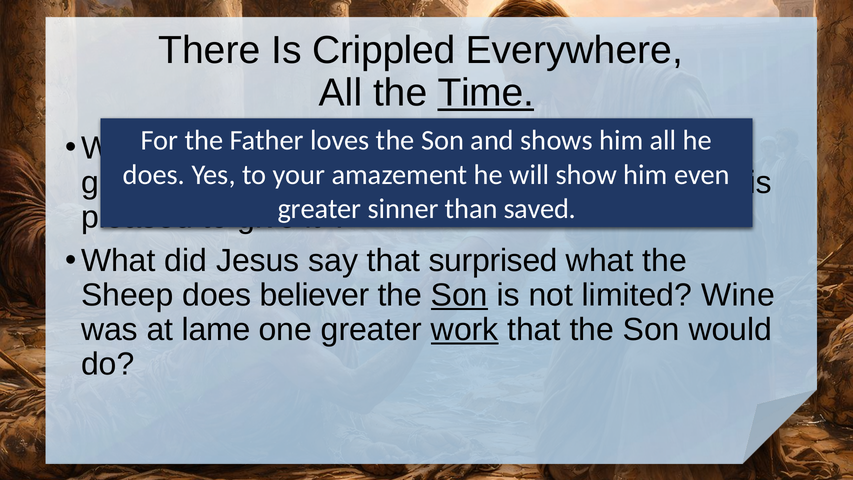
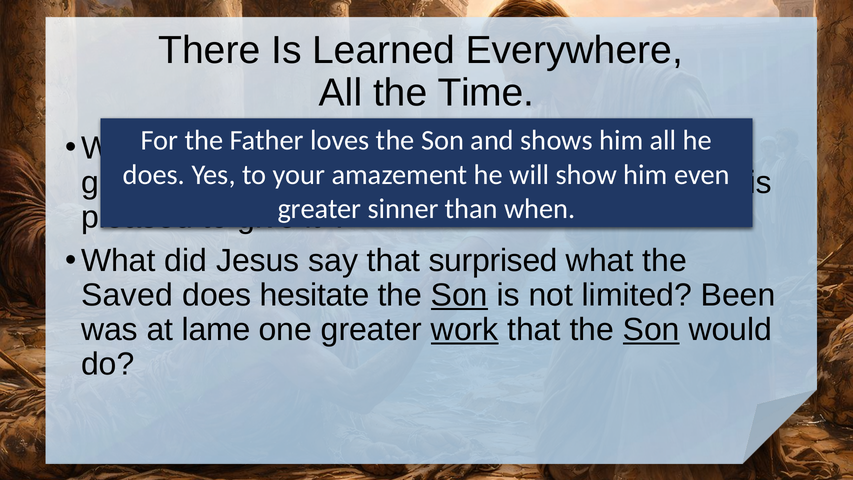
Crippled: Crippled -> Learned
Time underline: present -> none
saved: saved -> when
Sheep: Sheep -> Saved
believer: believer -> hesitate
Wine: Wine -> Been
Son at (651, 330) underline: none -> present
